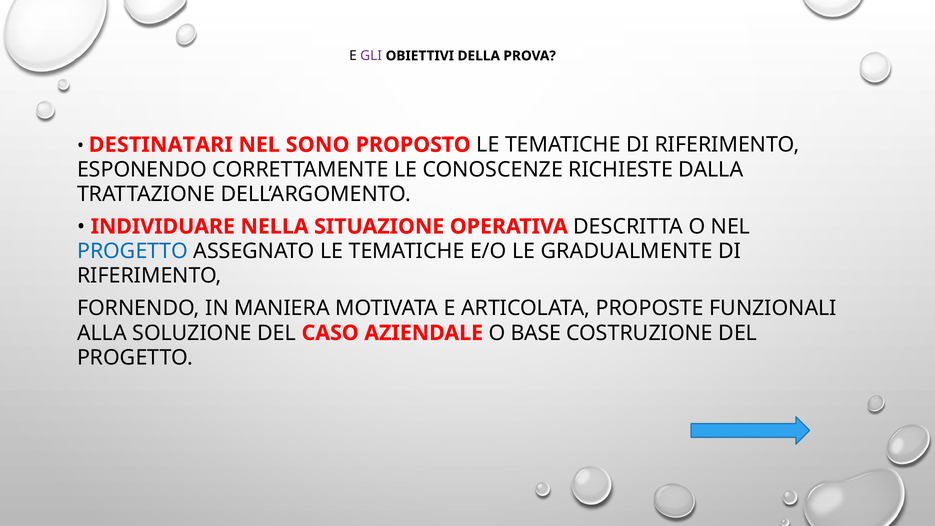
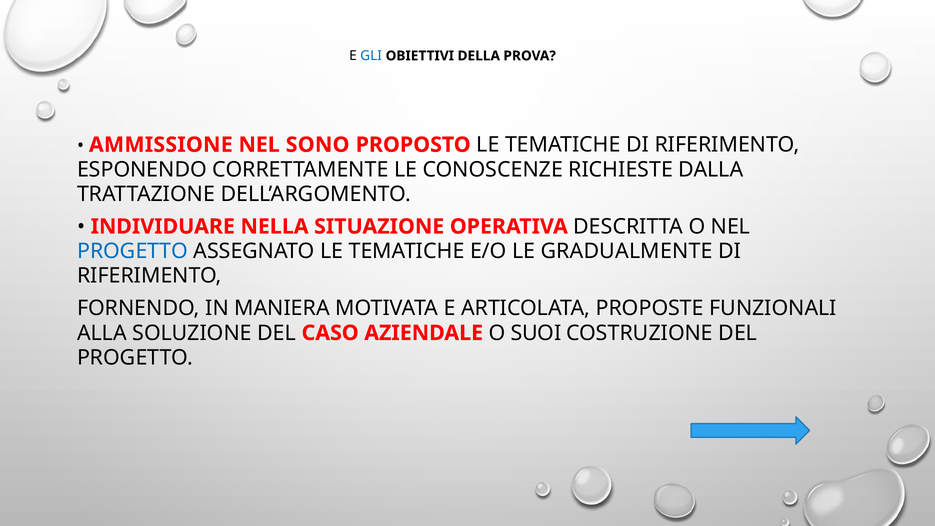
GLI colour: purple -> blue
DESTINATARI: DESTINATARI -> AMMISSIONE
BASE: BASE -> SUOI
